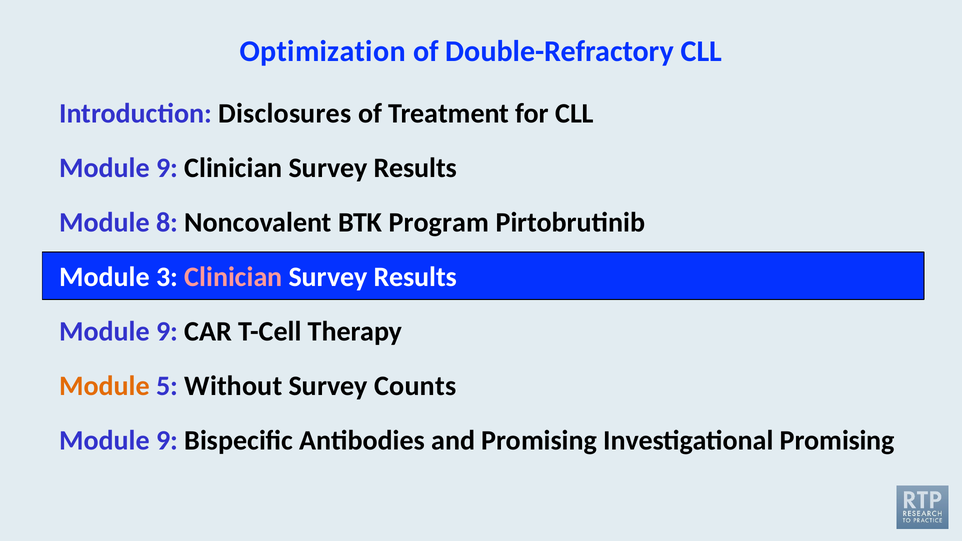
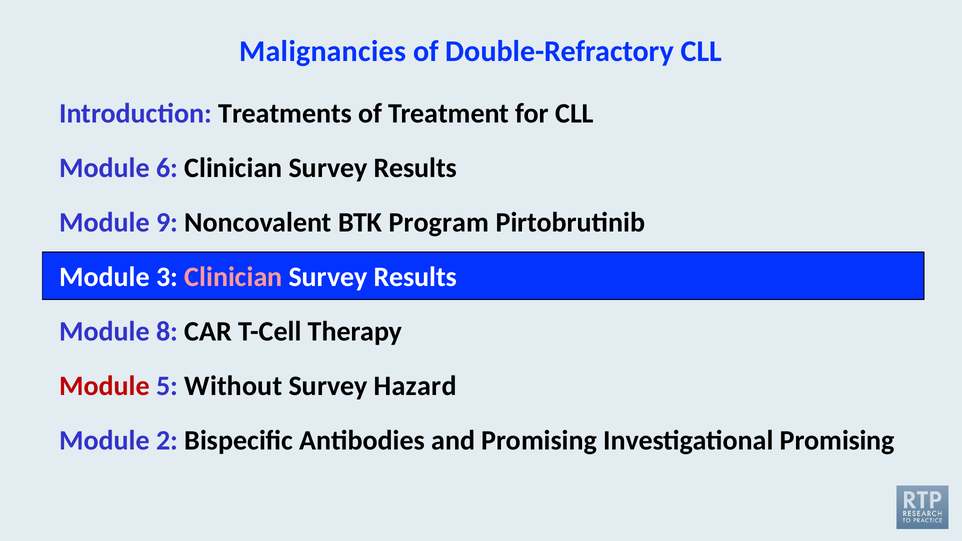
Optimization: Optimization -> Malignancies
Disclosures: Disclosures -> Treatments
9 at (167, 168): 9 -> 6
8: 8 -> 9
9 at (167, 331): 9 -> 8
Module at (105, 386) colour: orange -> red
Counts: Counts -> Hazard
9 at (167, 440): 9 -> 2
